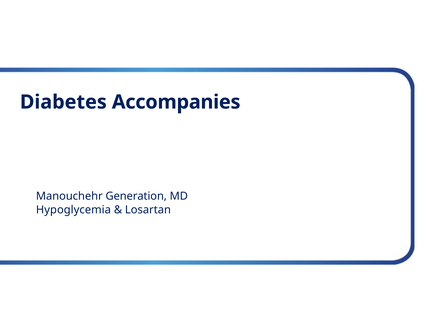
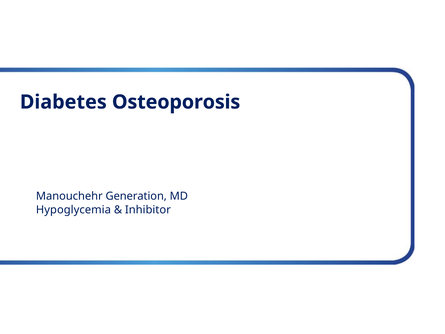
Accompanies: Accompanies -> Osteoporosis
Losartan: Losartan -> Inhibitor
